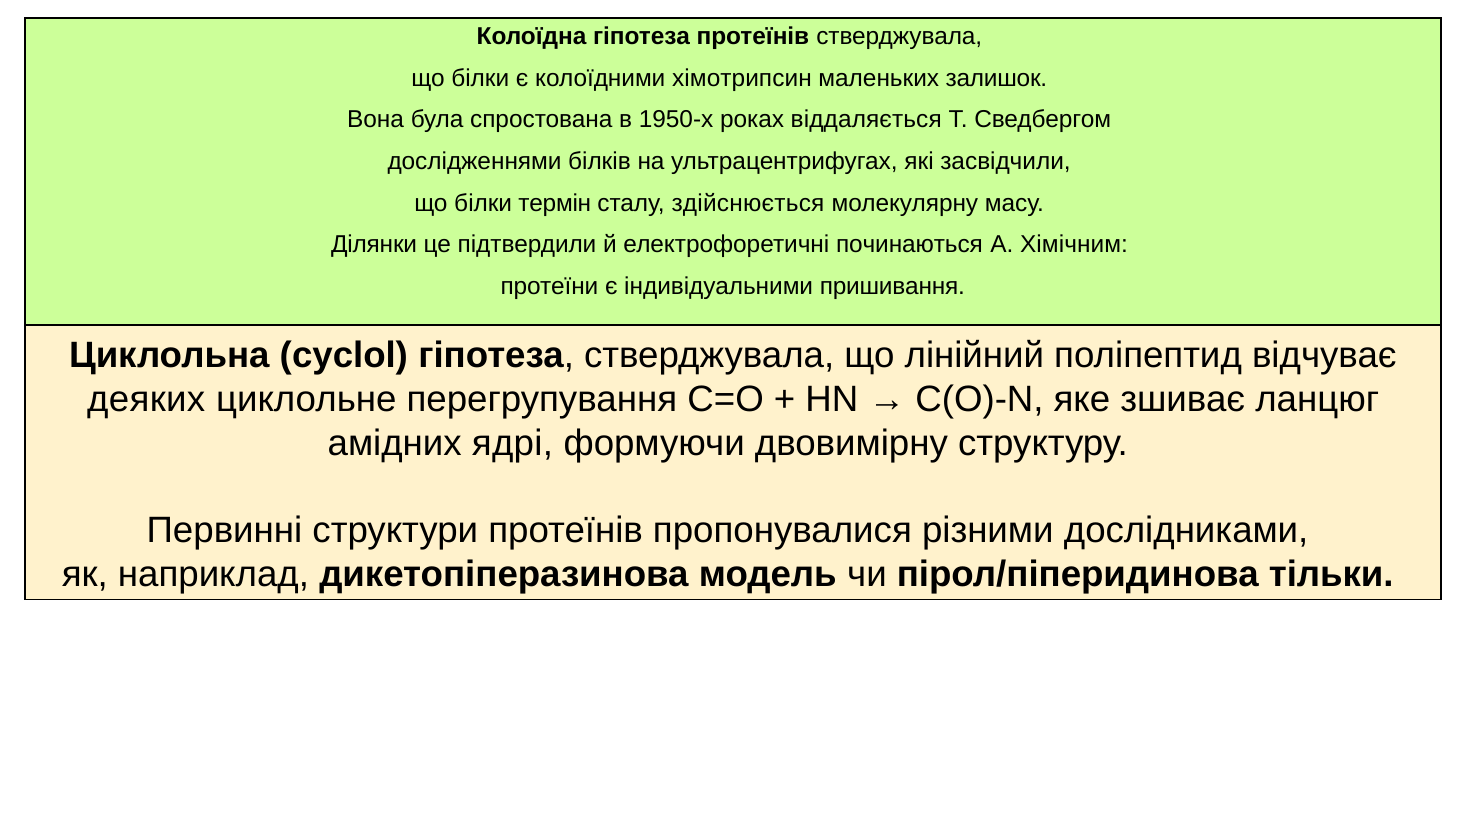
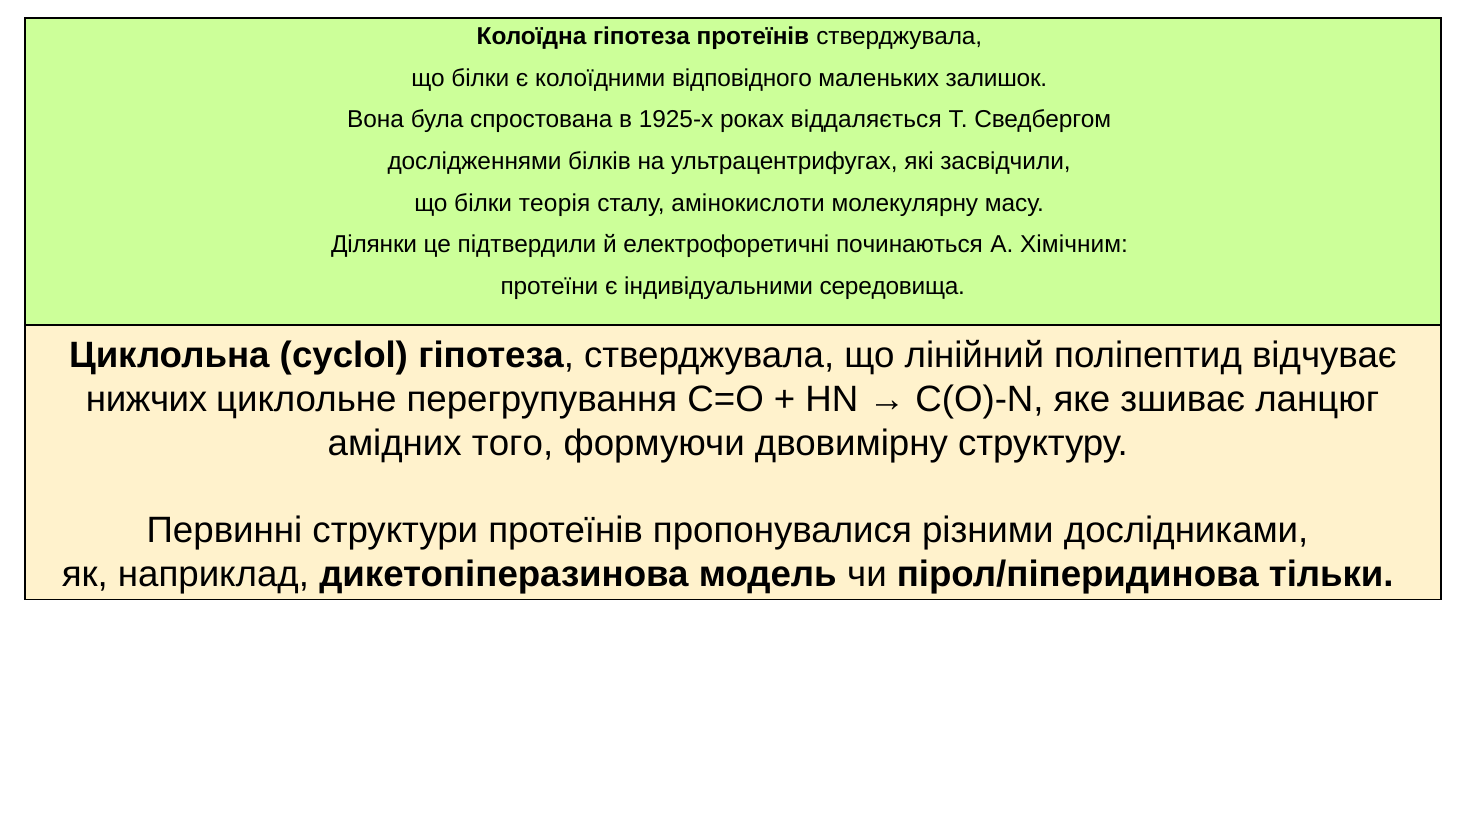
хімотрипсин: хімотрипсин -> відповідного
1950-х: 1950-х -> 1925-х
термін: термін -> теорія
здійснюється: здійснюється -> амінокислоти
пришивання: пришивання -> середовища
деяких: деяких -> нижчих
ядрі: ядрі -> того
